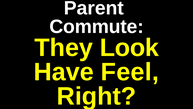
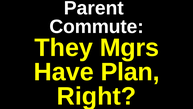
Look: Look -> Mgrs
Feel: Feel -> Plan
